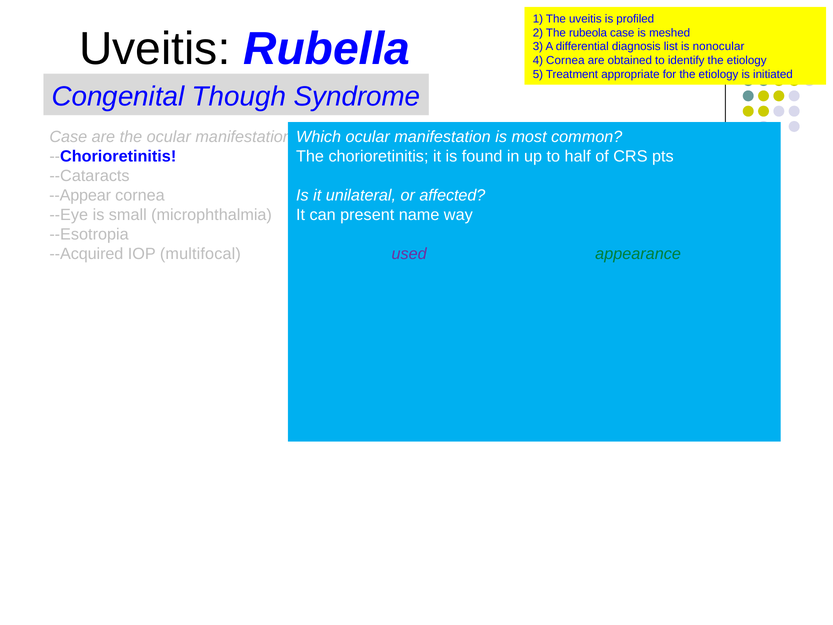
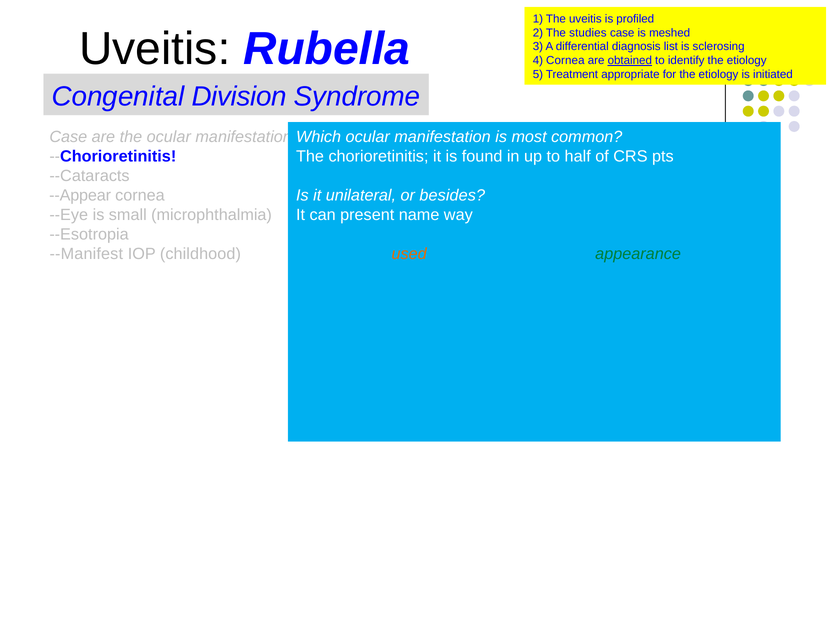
rubeola: rubeola -> studies
nonocular: nonocular -> sclerosing
obtained underline: none -> present
Though: Though -> Division
affected: affected -> besides
used colour: purple -> orange
--Acquired: --Acquired -> --Manifest
multifocal: multifocal -> childhood
